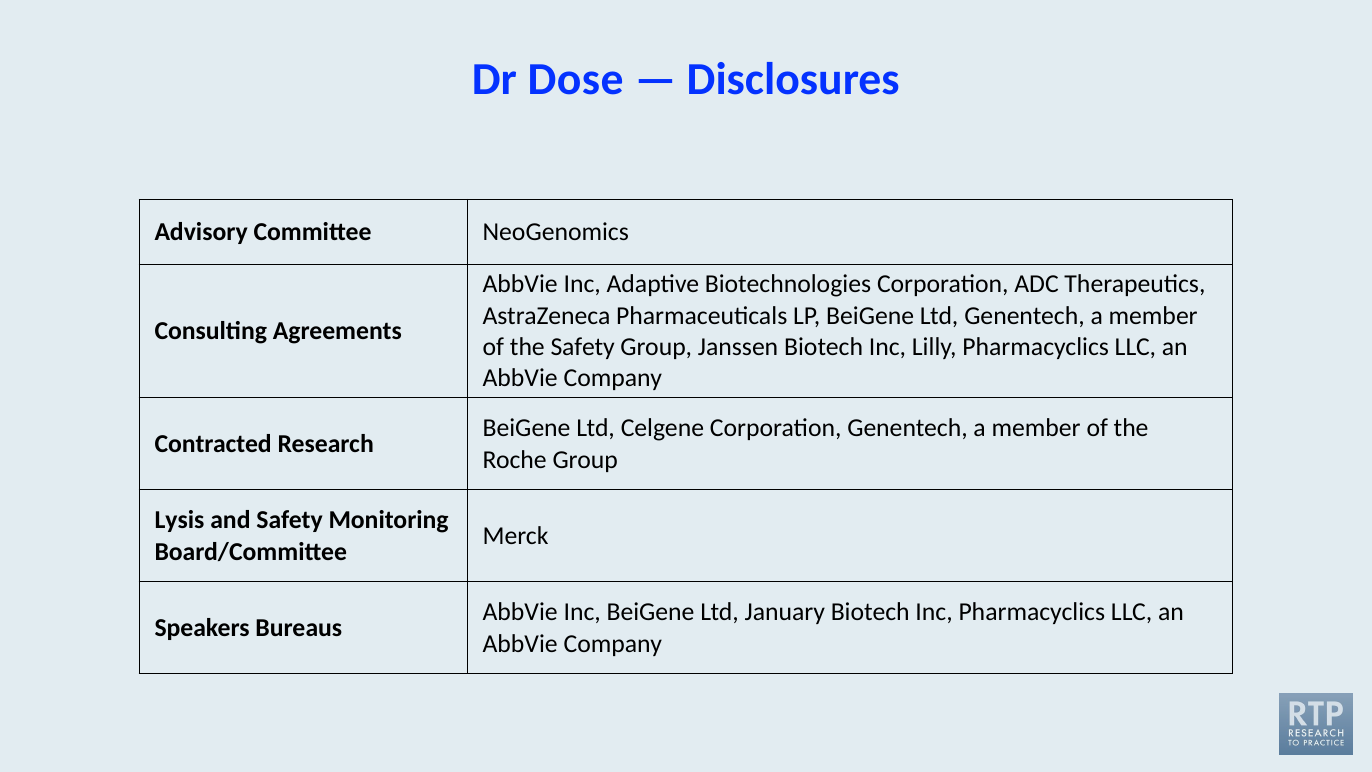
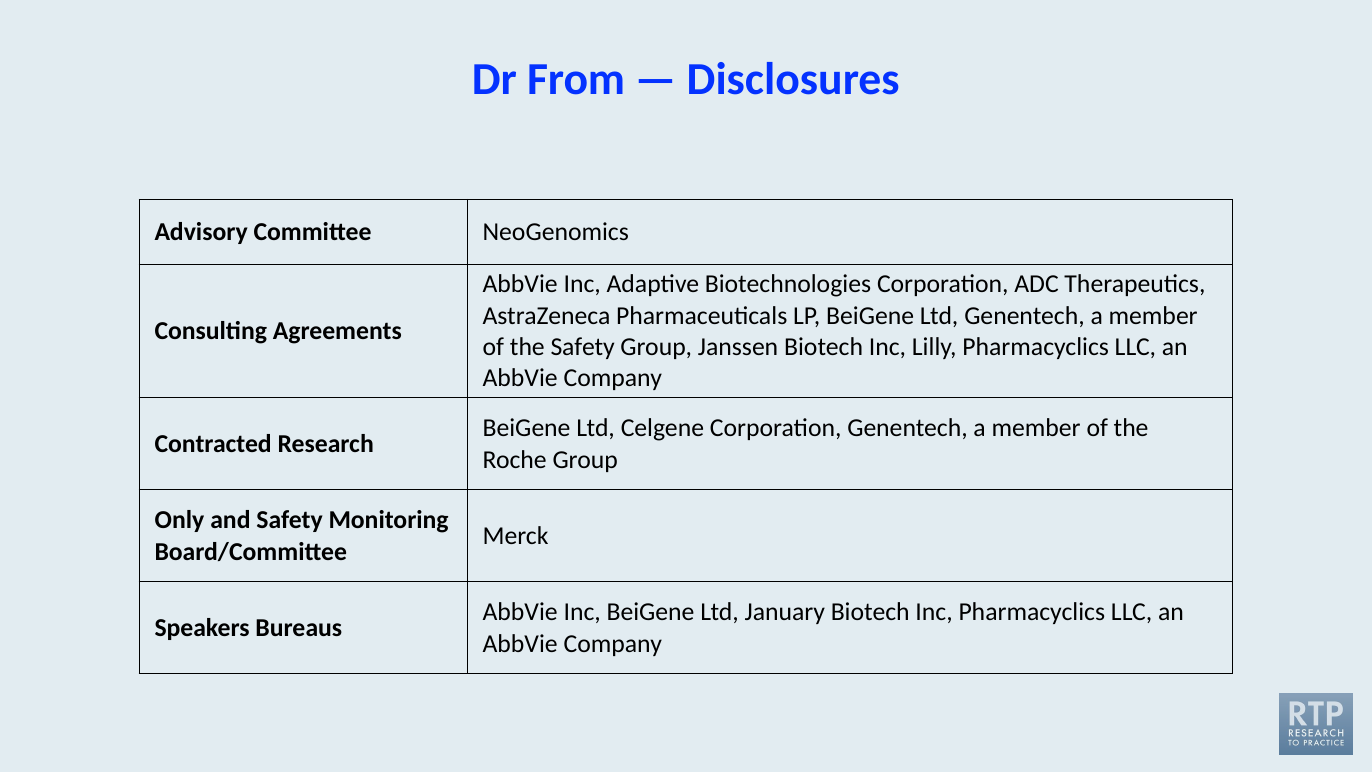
Dose: Dose -> From
Lysis: Lysis -> Only
